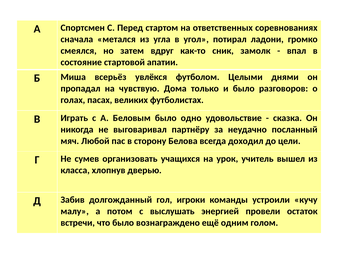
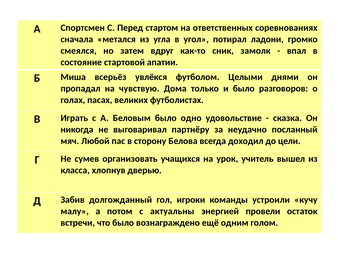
выслушать: выслушать -> актуальны
